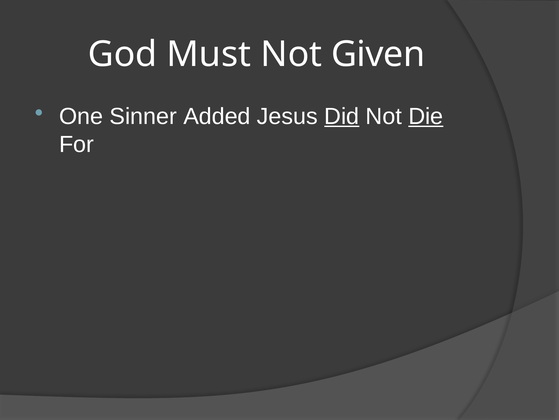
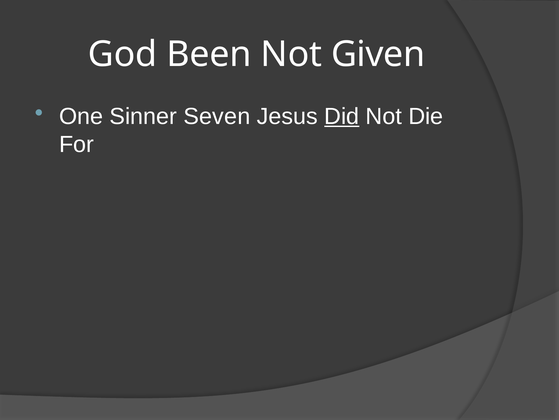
Must: Must -> Been
Added: Added -> Seven
Die underline: present -> none
